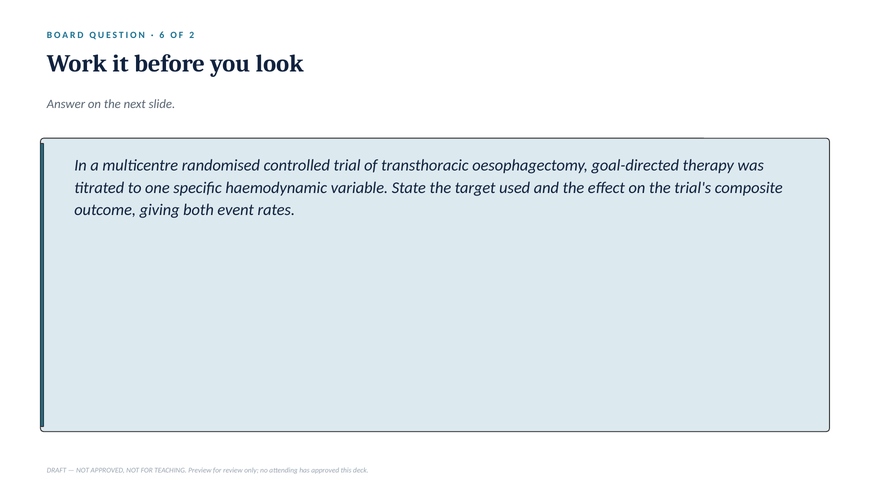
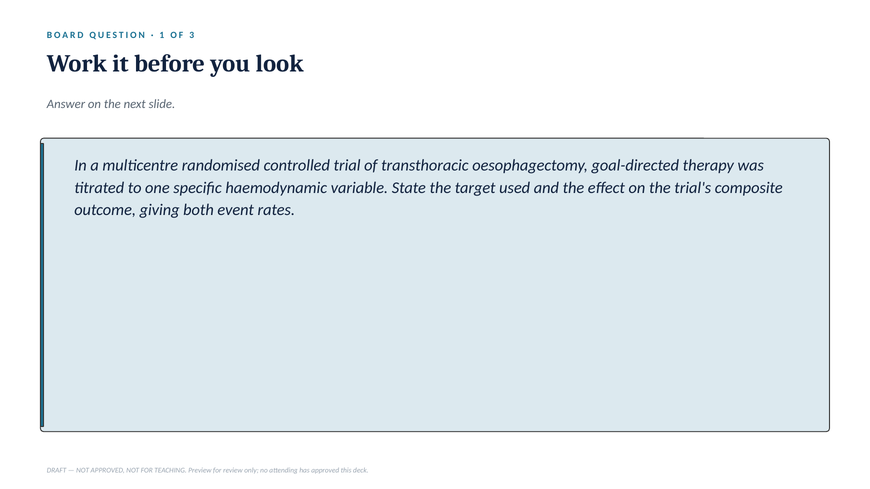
6: 6 -> 1
2: 2 -> 3
